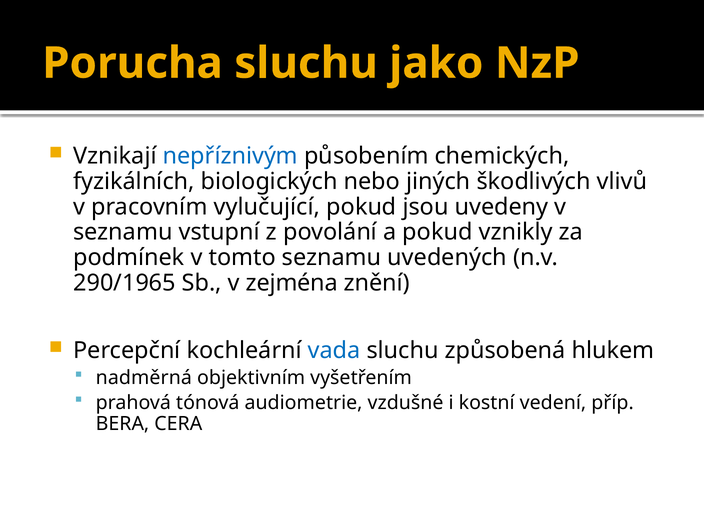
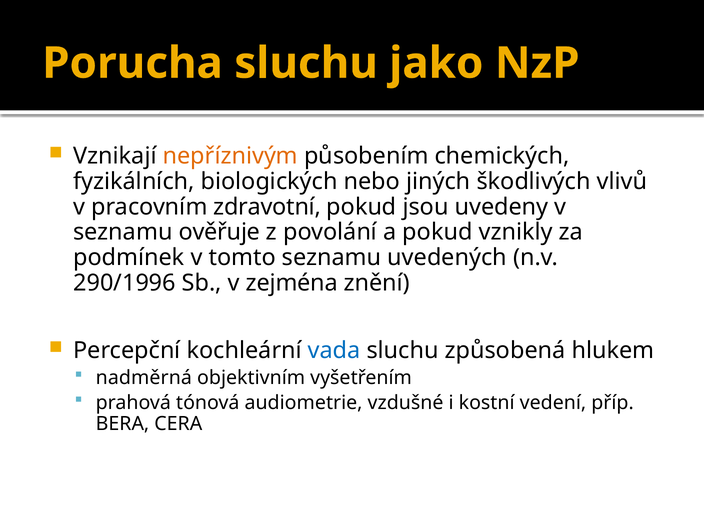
nepříznivým colour: blue -> orange
vylučující: vylučující -> zdravotní
vstupní: vstupní -> ověřuje
290/1965: 290/1965 -> 290/1996
